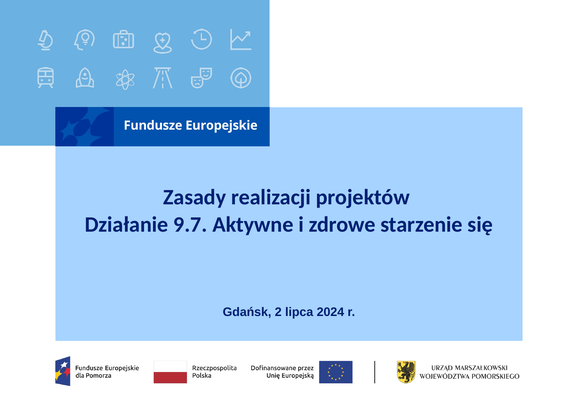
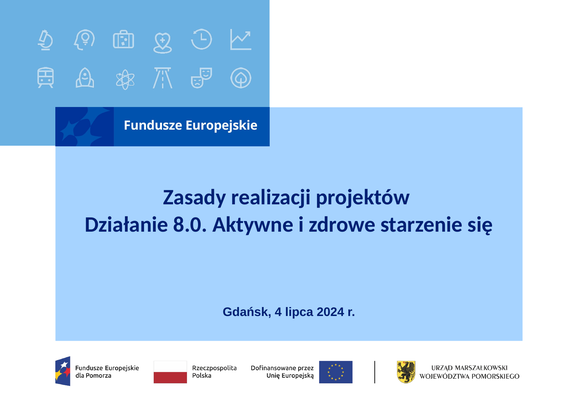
9.7: 9.7 -> 8.0
2: 2 -> 4
